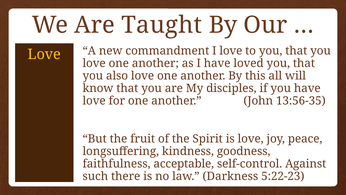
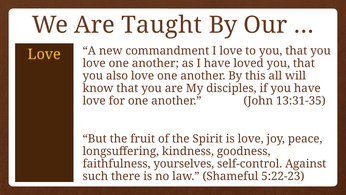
13:56-35: 13:56-35 -> 13:31-35
acceptable: acceptable -> yourselves
Darkness: Darkness -> Shameful
